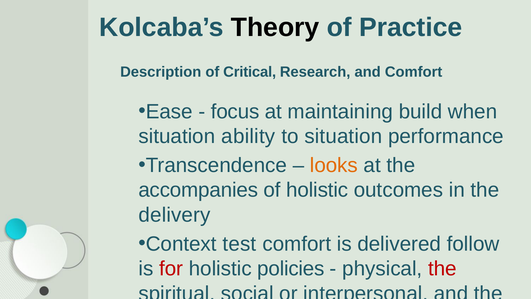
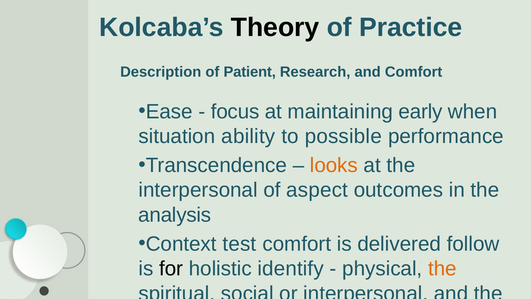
Critical: Critical -> Patient
build: build -> early
to situation: situation -> possible
accompanies at (198, 190): accompanies -> interpersonal
of holistic: holistic -> aspect
delivery: delivery -> analysis
for colour: red -> black
policies: policies -> identify
the at (442, 268) colour: red -> orange
